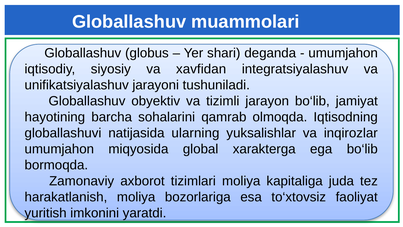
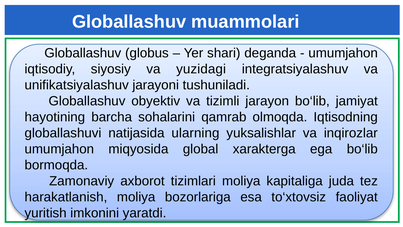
xavfidan: xavfidan -> yuzidagi
